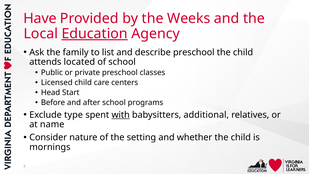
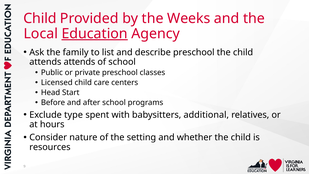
Have at (40, 18): Have -> Child
attends located: located -> attends
with underline: present -> none
name: name -> hours
mornings: mornings -> resources
